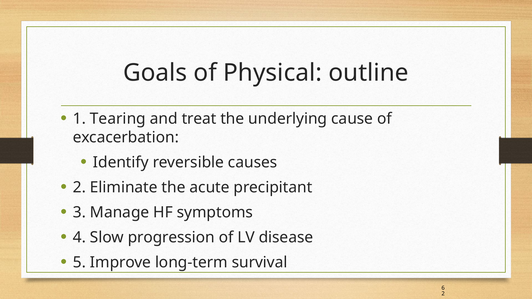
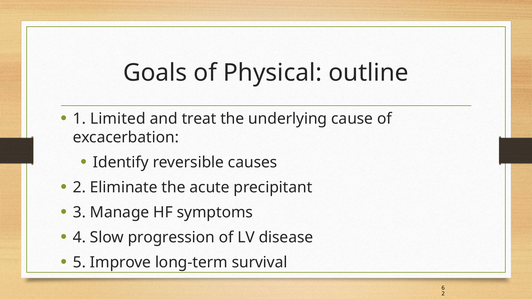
Tearing: Tearing -> Limited
